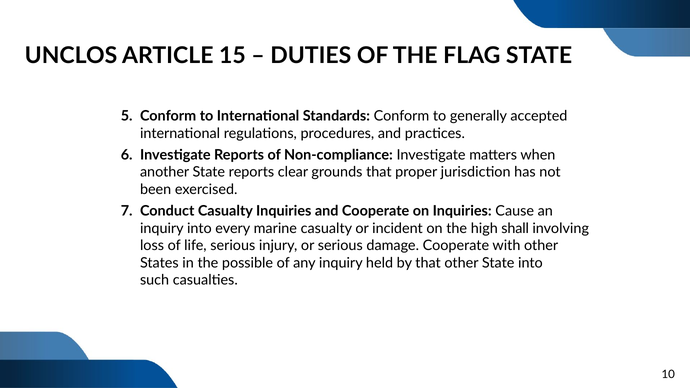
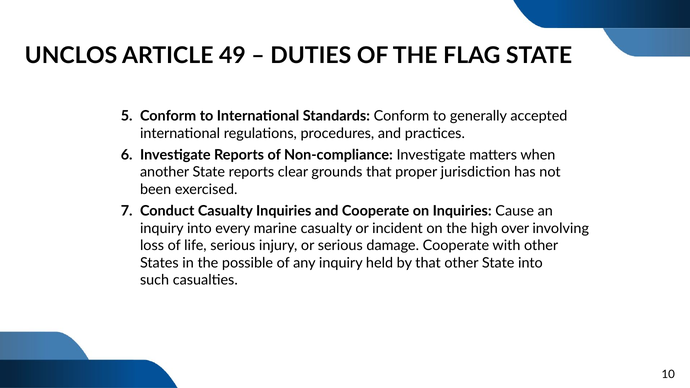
15: 15 -> 49
shall: shall -> over
